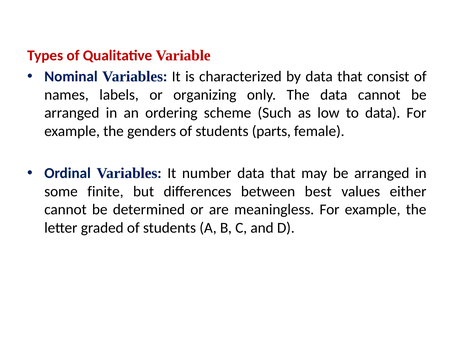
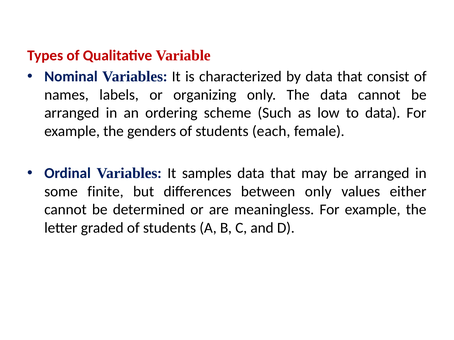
parts: parts -> each
number: number -> samples
between best: best -> only
